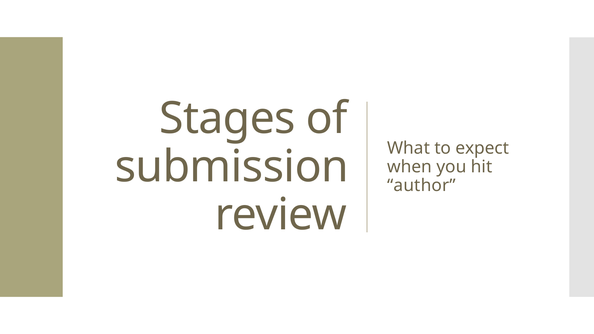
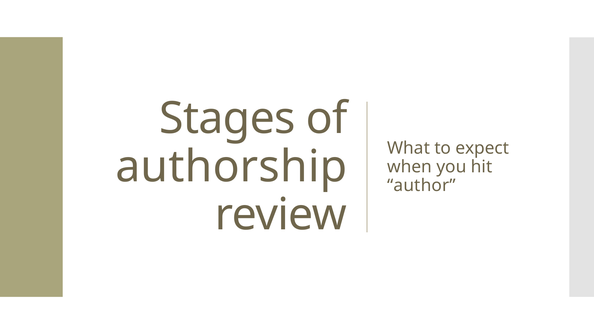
submission: submission -> authorship
